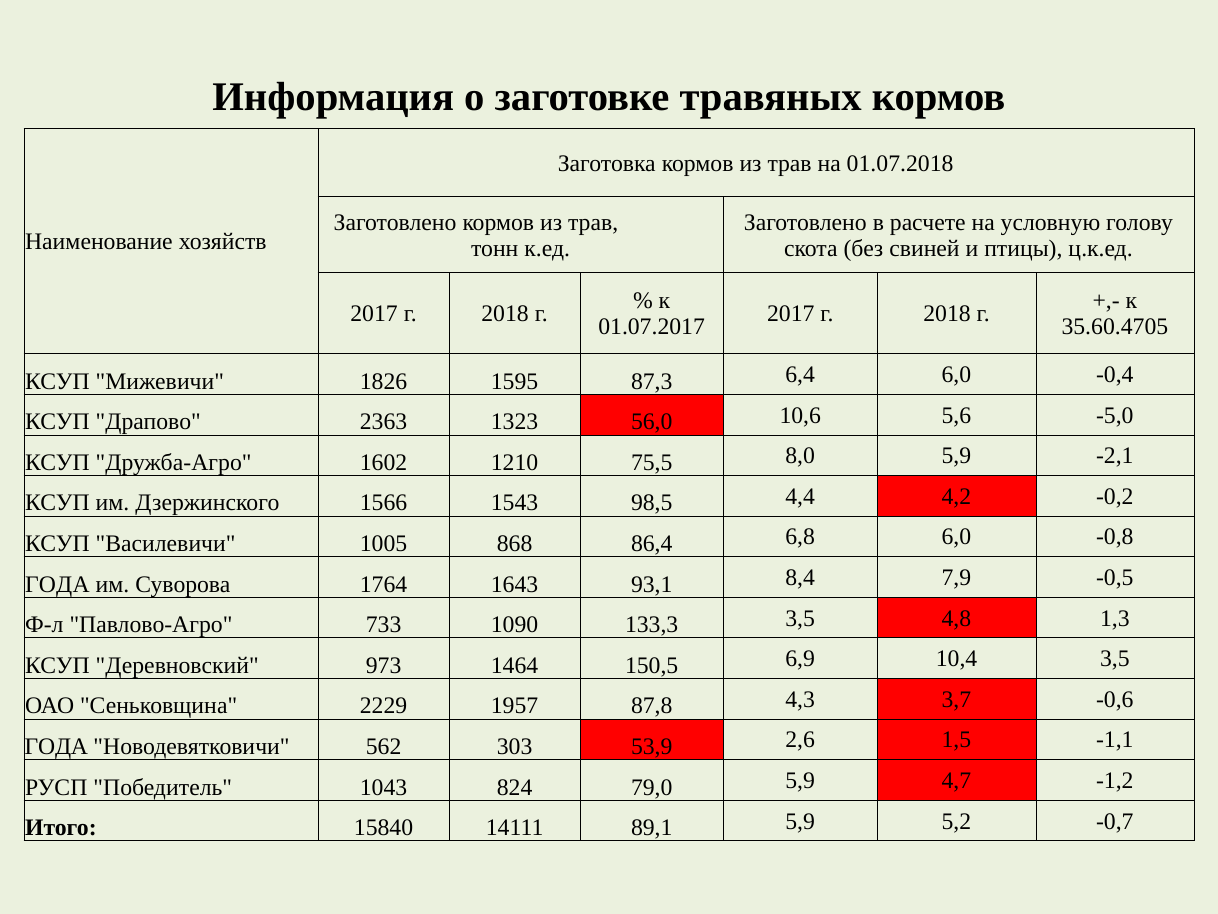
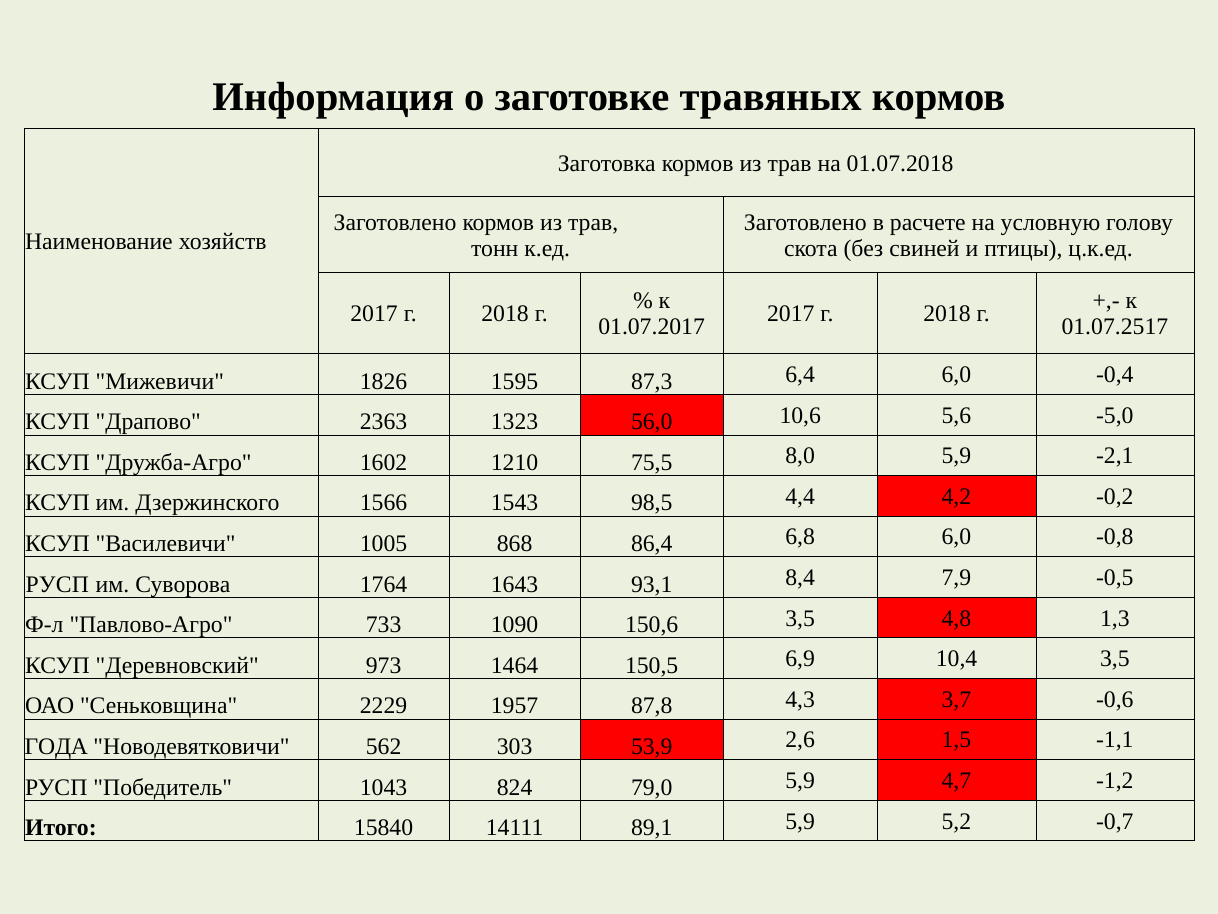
35.60.4705: 35.60.4705 -> 01.07.2517
ГОДА at (57, 584): ГОДА -> РУСП
133,3: 133,3 -> 150,6
